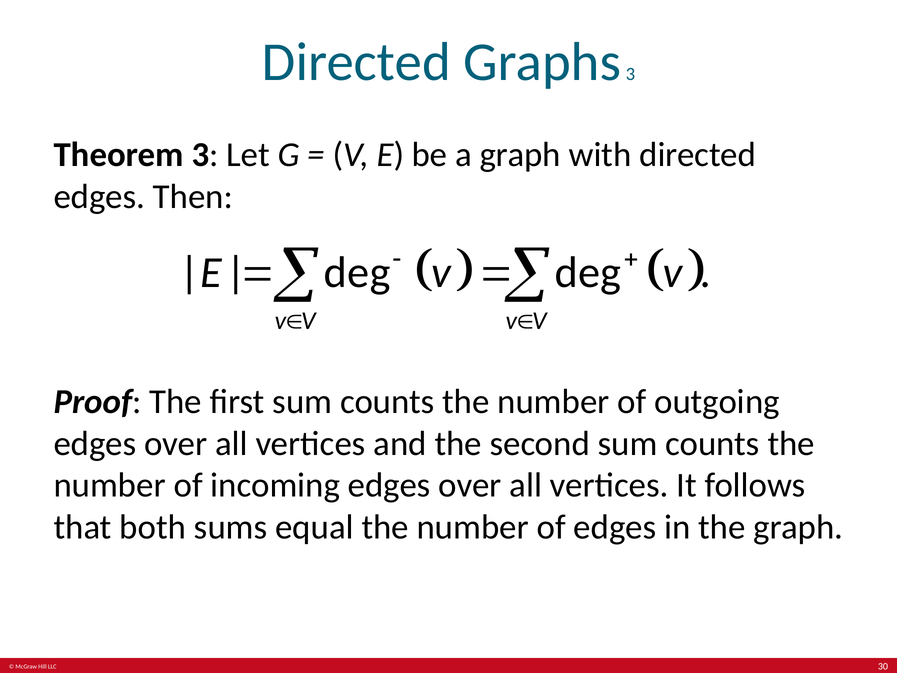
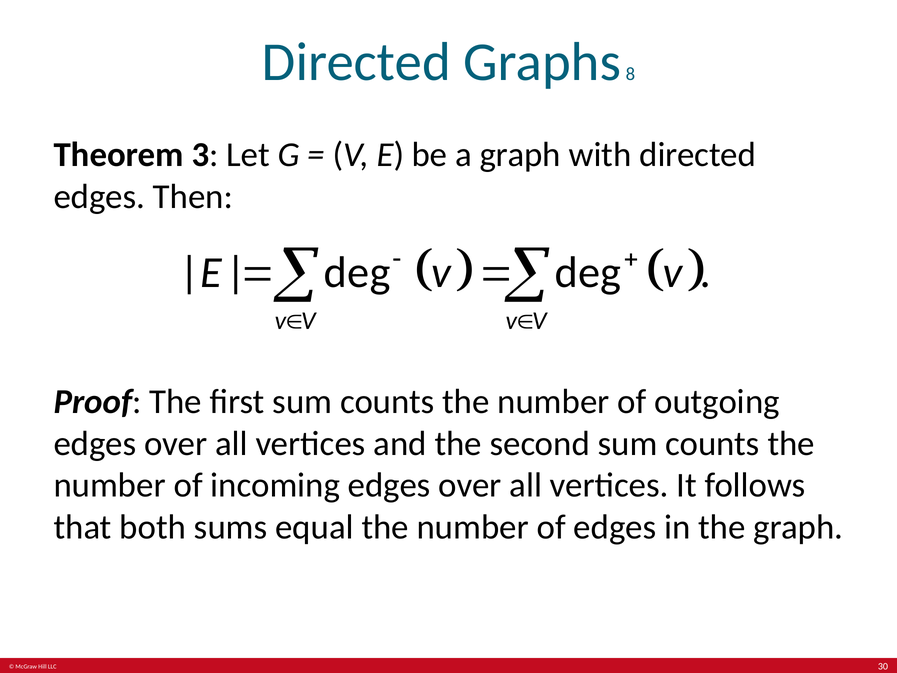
Graphs 3: 3 -> 8
